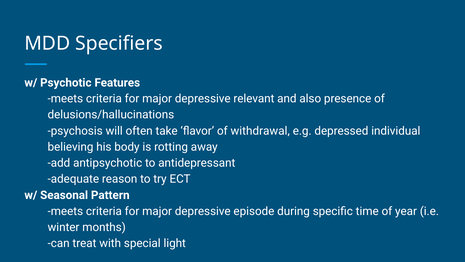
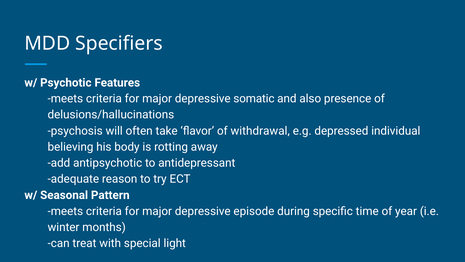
relevant: relevant -> somatic
